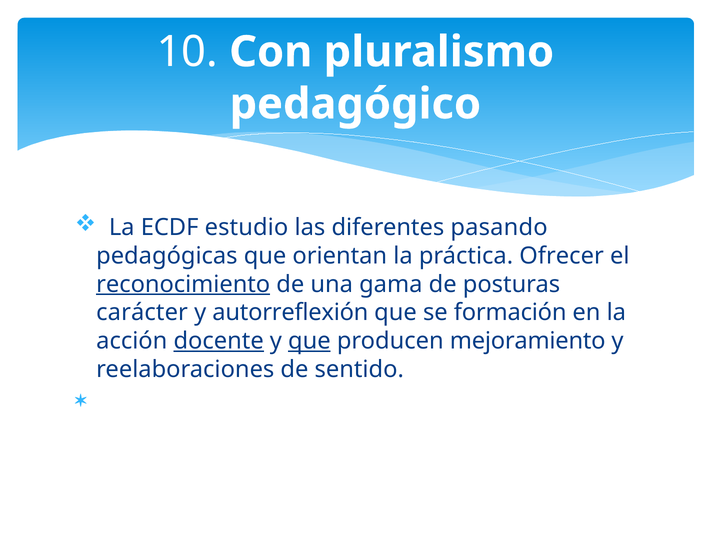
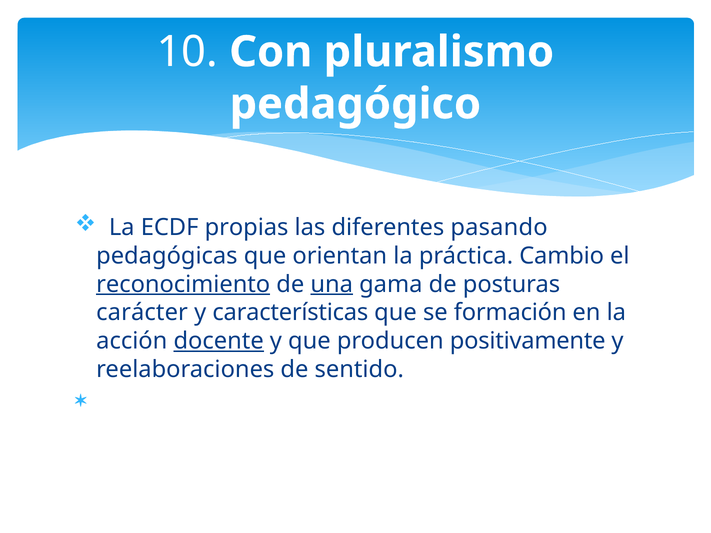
estudio: estudio -> propias
Ofrecer: Ofrecer -> Cambio
una underline: none -> present
autorreflexión: autorreflexión -> características
que at (309, 341) underline: present -> none
mejoramiento: mejoramiento -> positivamente
